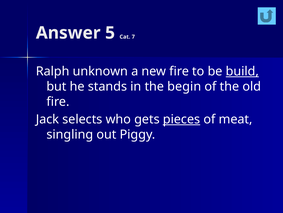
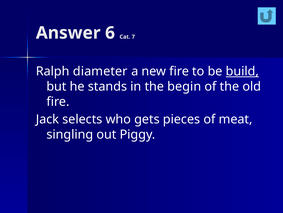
5: 5 -> 6
unknown: unknown -> diameter
pieces underline: present -> none
